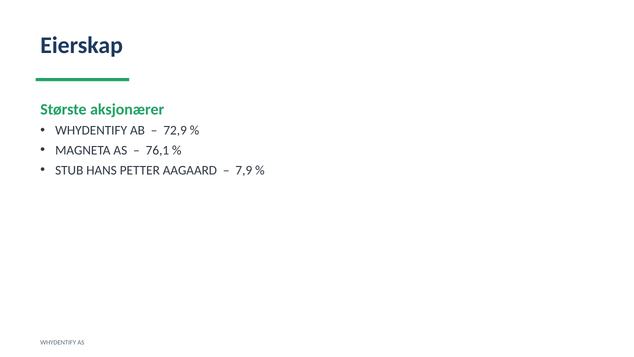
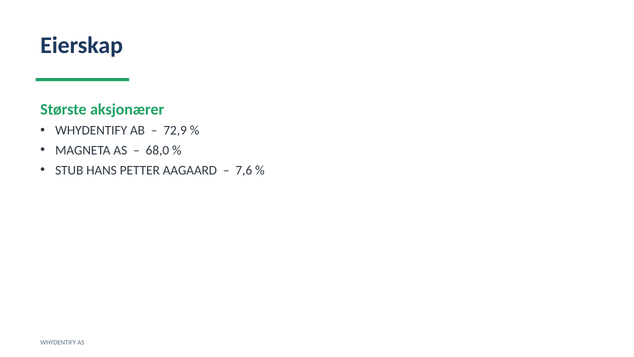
76,1: 76,1 -> 68,0
7,9: 7,9 -> 7,6
